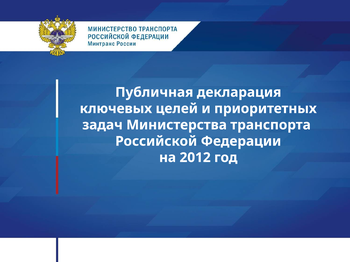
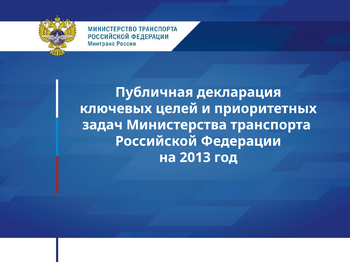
2012: 2012 -> 2013
